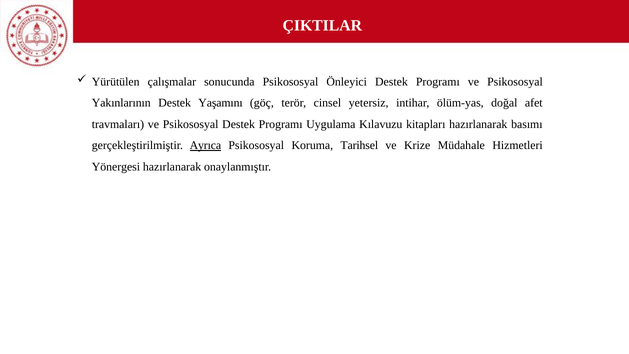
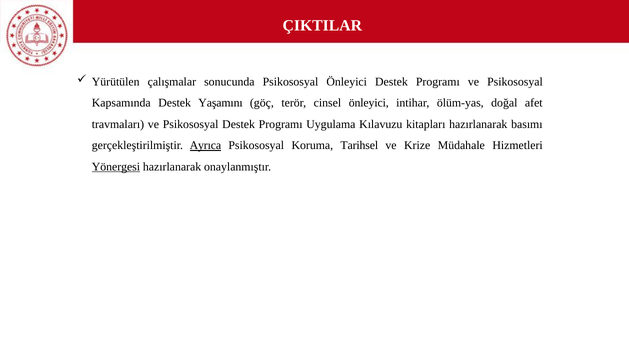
Yakınlarının: Yakınlarının -> Kapsamında
cinsel yetersiz: yetersiz -> önleyici
Yönergesi underline: none -> present
